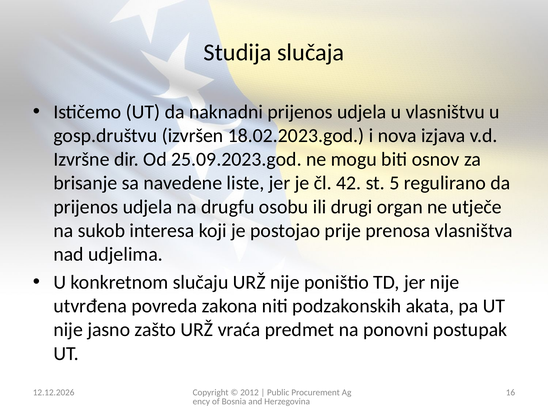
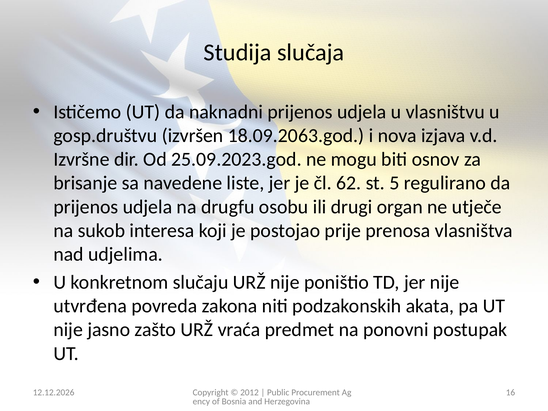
18.02.2023.god: 18.02.2023.god -> 18.09.2063.god
42: 42 -> 62
